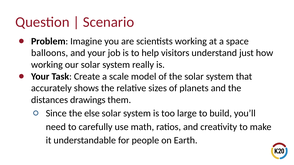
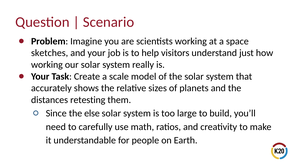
balloons: balloons -> sketches
drawings: drawings -> retesting
